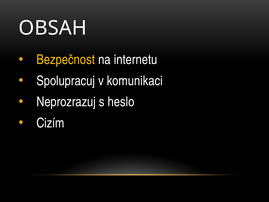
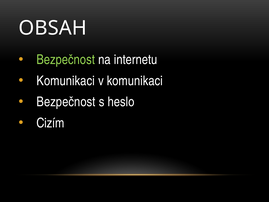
Bezpečnost at (66, 60) colour: yellow -> light green
Spolupracuj at (66, 81): Spolupracuj -> Komunikaci
Neprozrazuj at (66, 102): Neprozrazuj -> Bezpečnost
